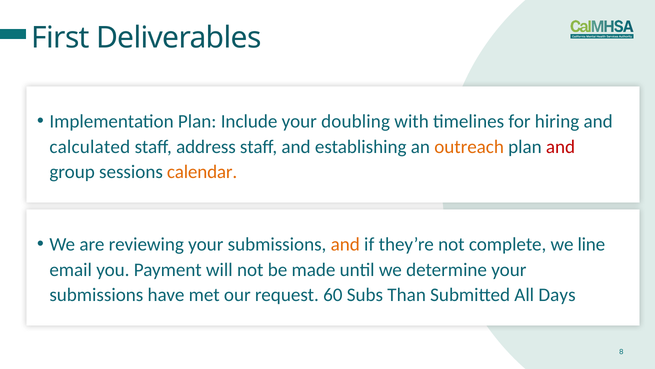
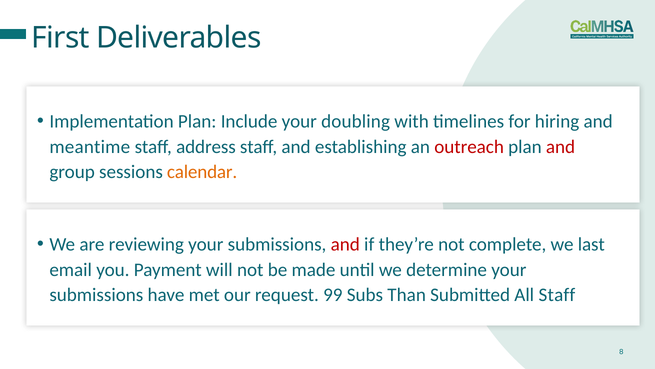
calculated: calculated -> meantime
outreach colour: orange -> red
and at (345, 244) colour: orange -> red
line: line -> last
60: 60 -> 99
All Days: Days -> Staff
